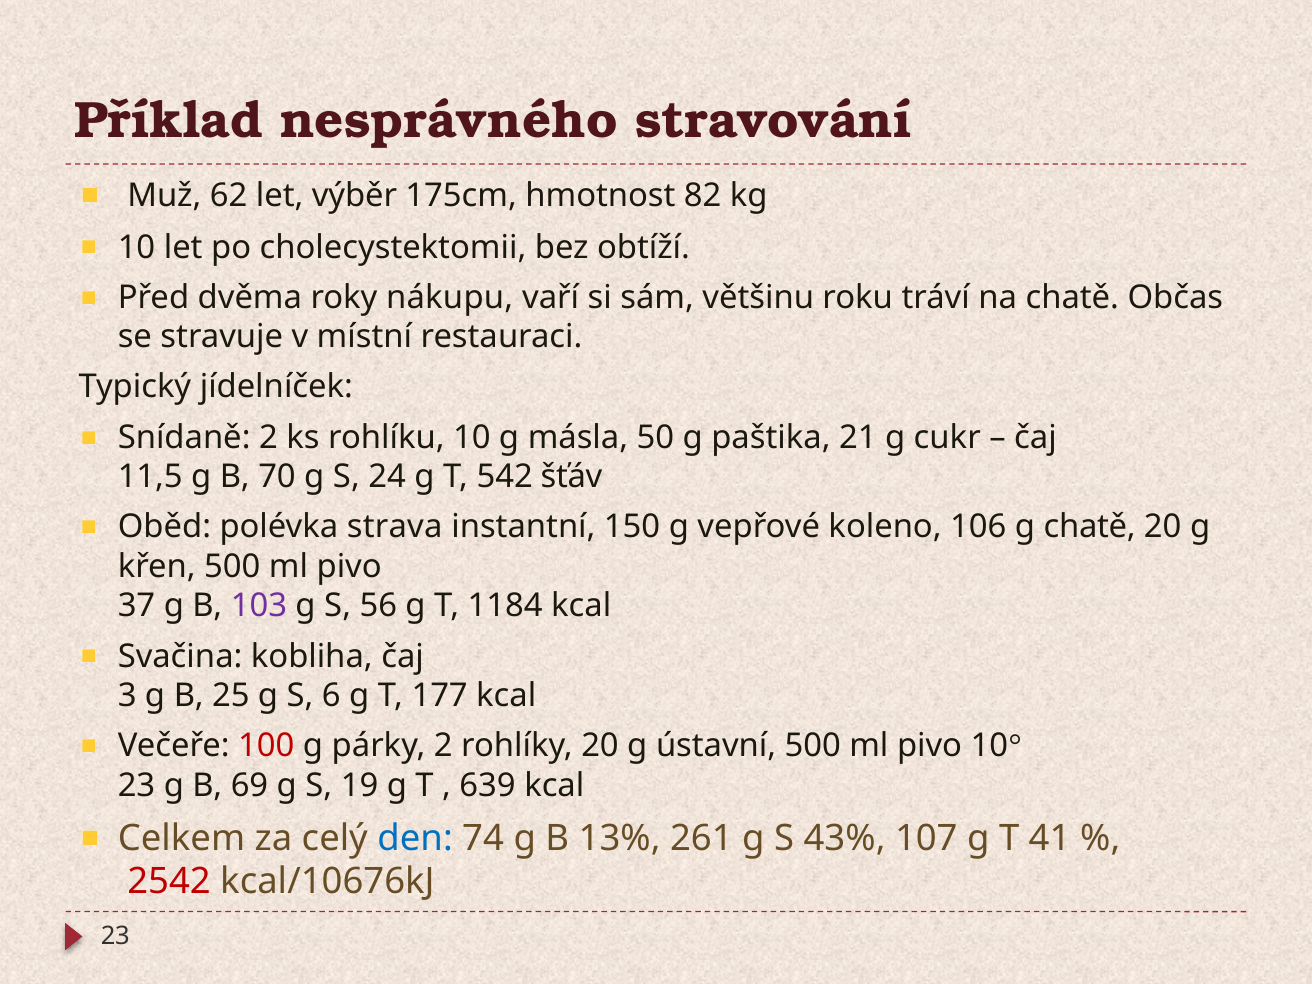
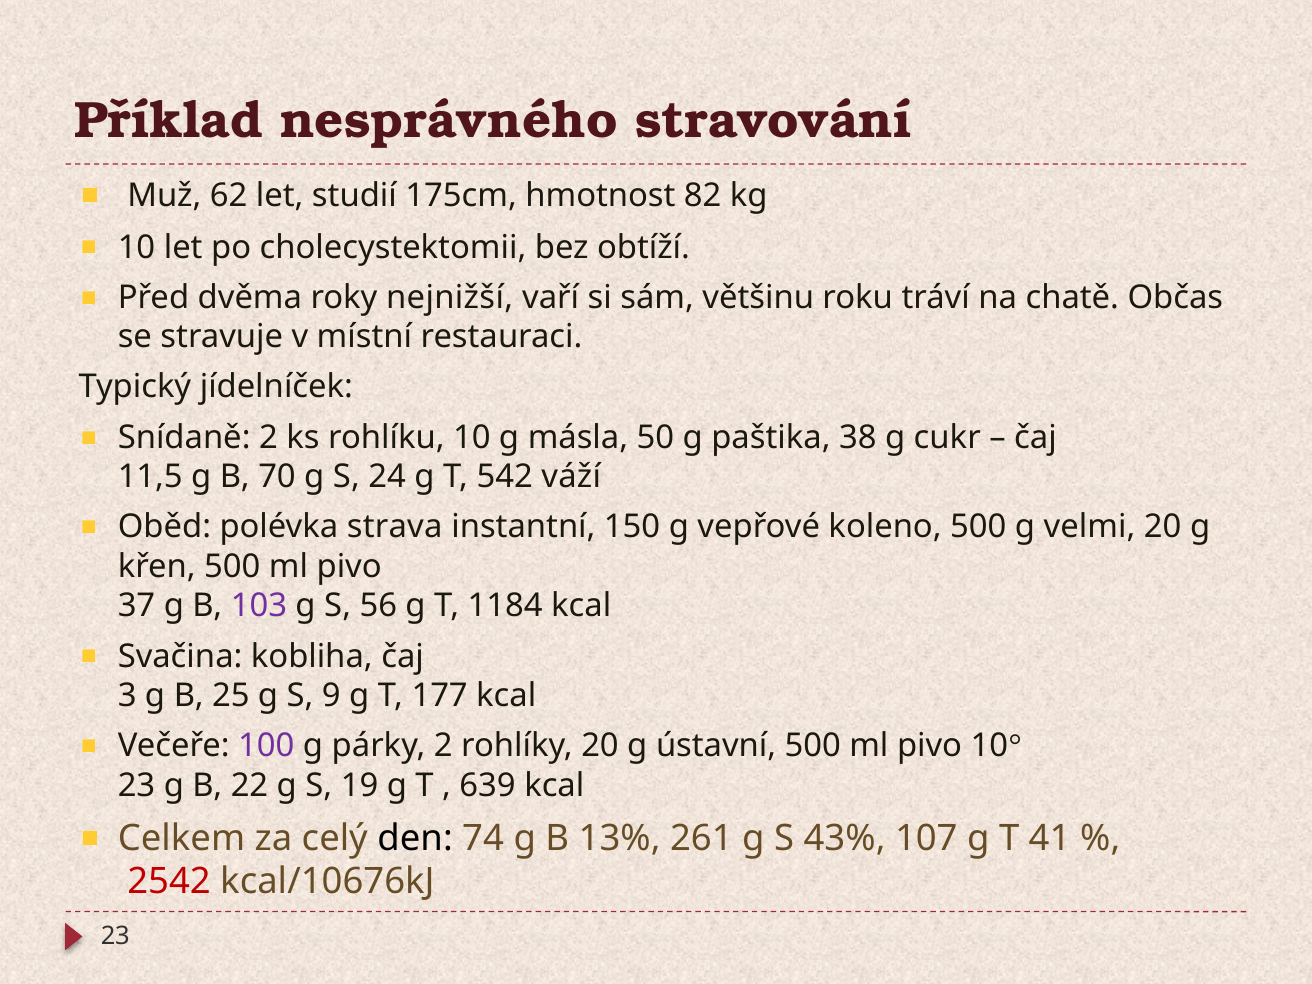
výběr: výběr -> studií
nákupu: nákupu -> nejnižší
21: 21 -> 38
šťáv: šťáv -> váží
koleno 106: 106 -> 500
g chatě: chatě -> velmi
6: 6 -> 9
100 colour: red -> purple
69: 69 -> 22
den colour: blue -> black
